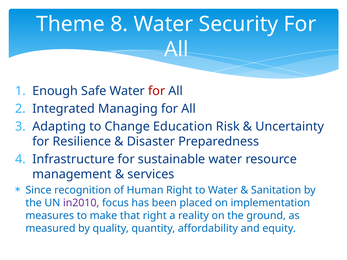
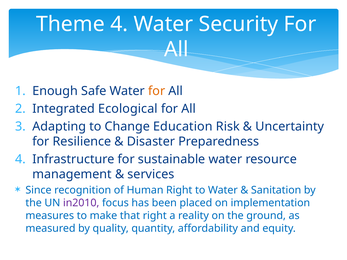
Theme 8: 8 -> 4
for at (157, 91) colour: red -> orange
Managing: Managing -> Ecological
